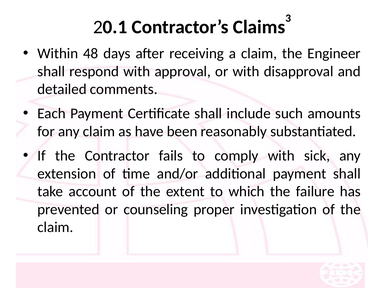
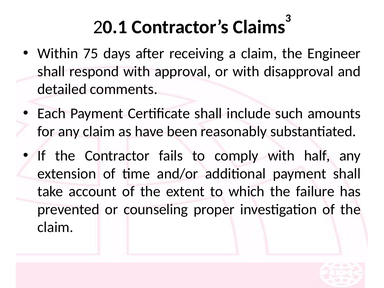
48: 48 -> 75
sick: sick -> half
